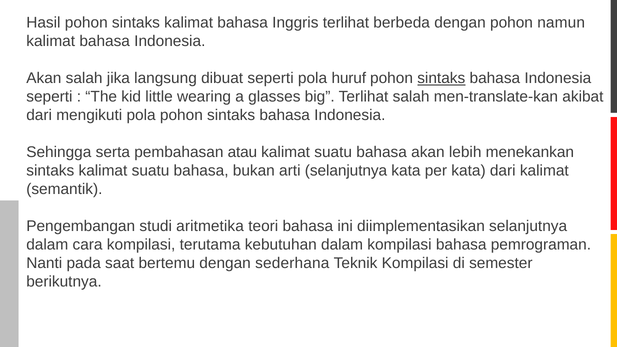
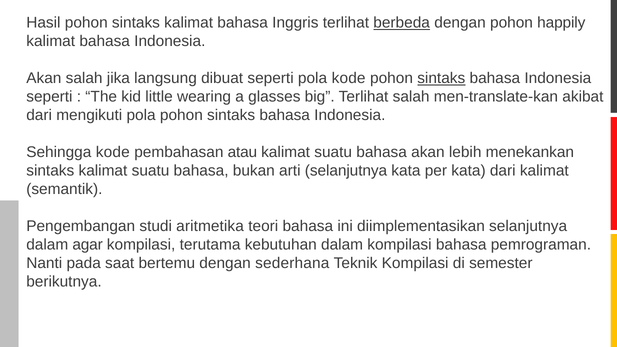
berbeda underline: none -> present
namun: namun -> happily
pola huruf: huruf -> kode
Sehingga serta: serta -> kode
cara: cara -> agar
